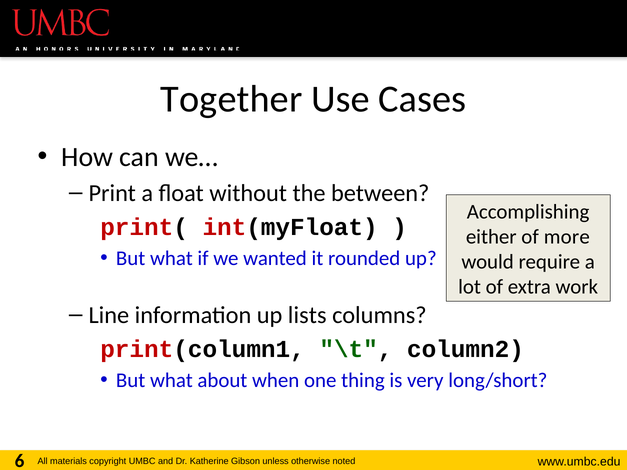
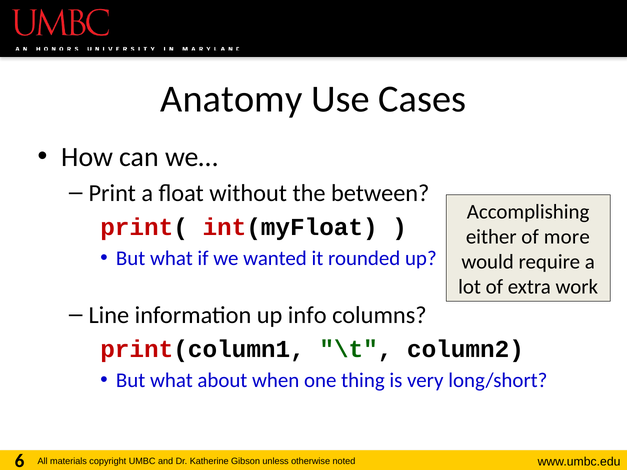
Together: Together -> Anatomy
lists: lists -> info
